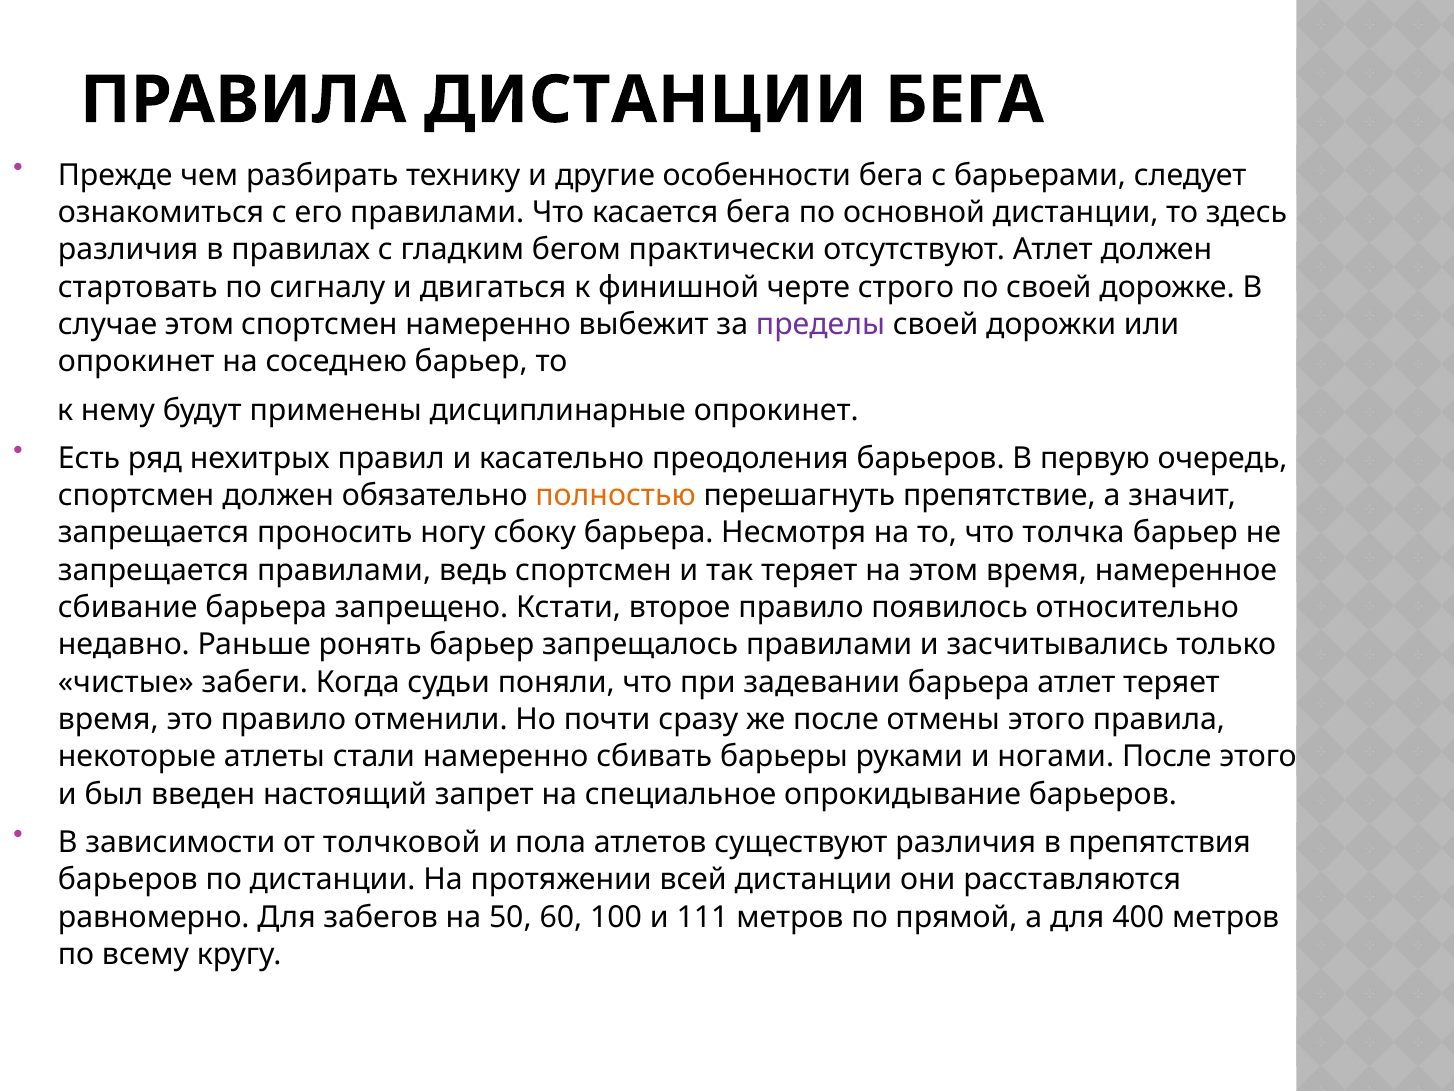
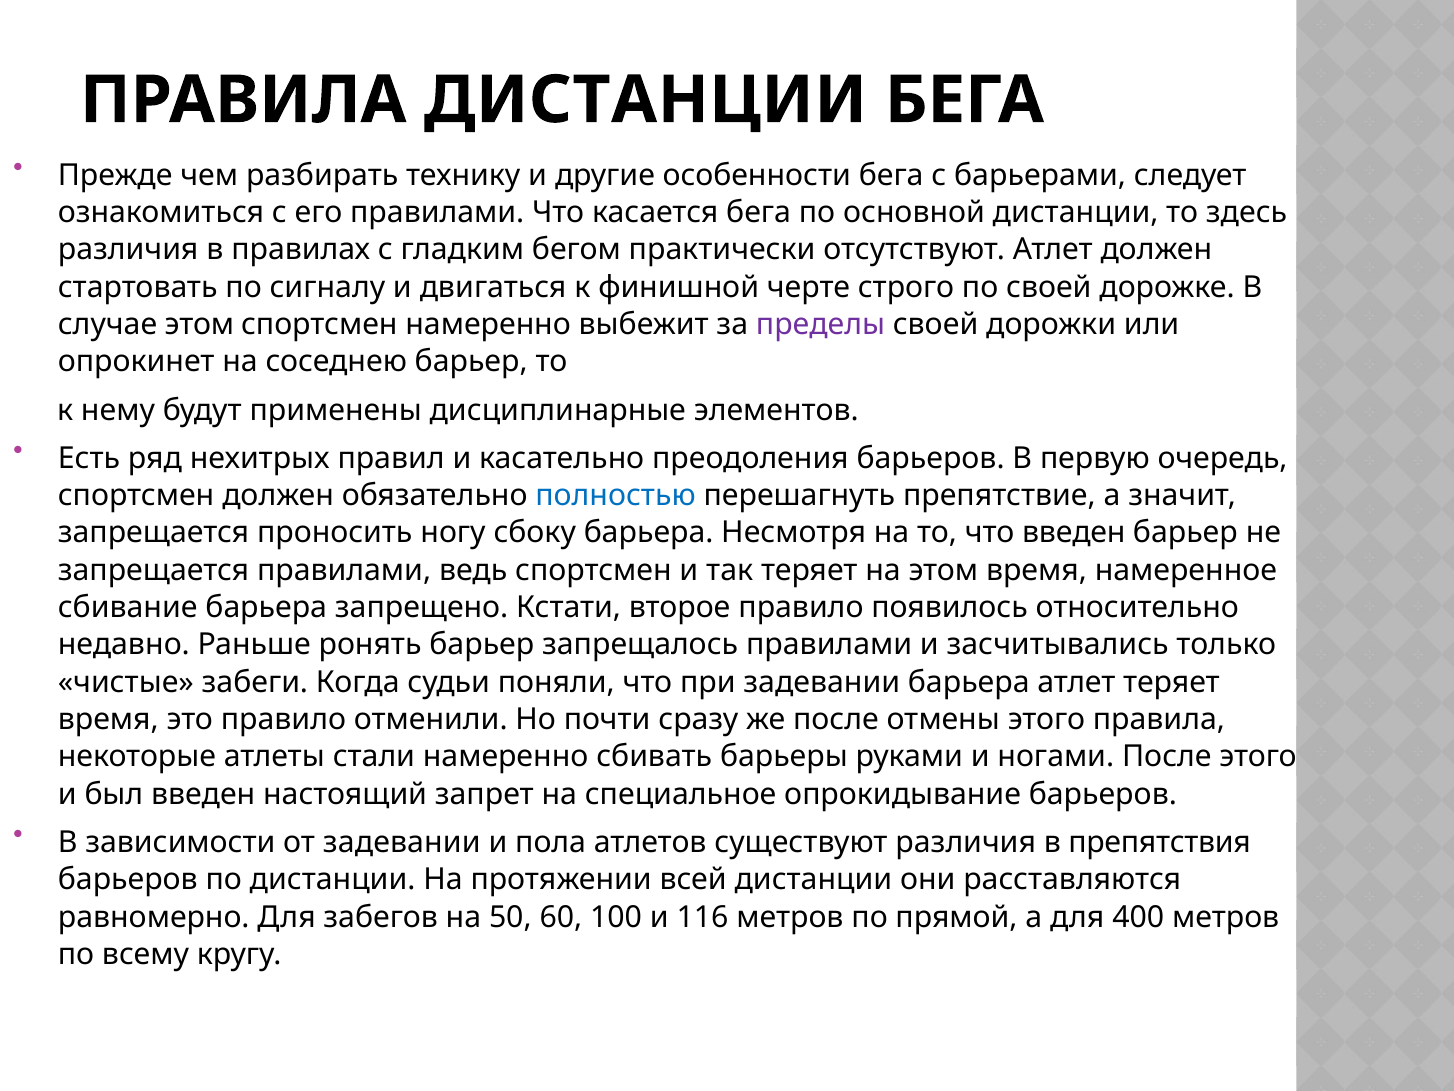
дисциплинарные опрокинет: опрокинет -> элементов
полностью colour: orange -> blue
что толчка: толчка -> введен
от толчковой: толчковой -> задевании
111: 111 -> 116
